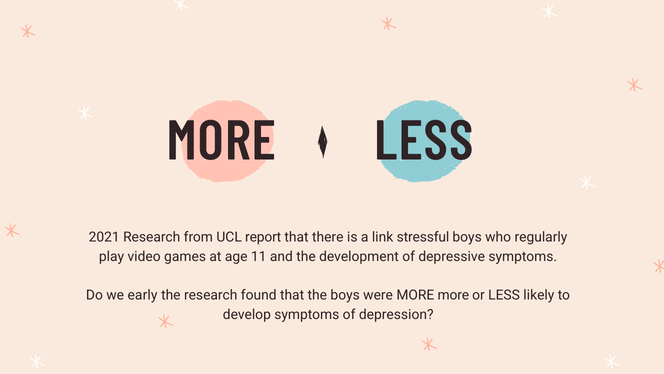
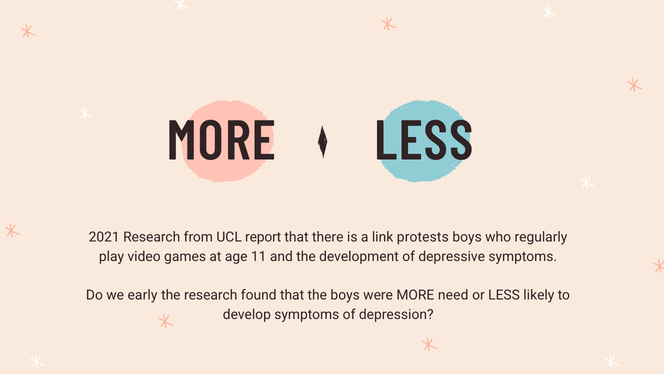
stressful: stressful -> protests
MORE more: more -> need
